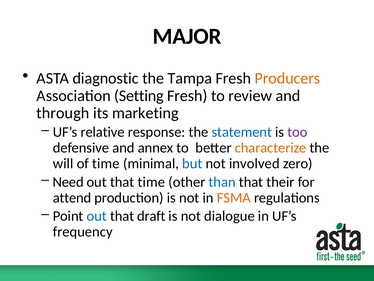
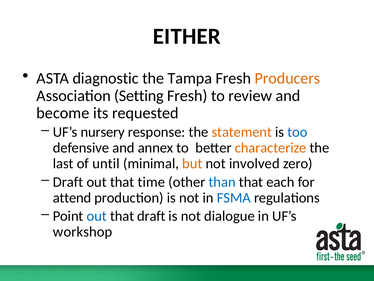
MAJOR: MAJOR -> EITHER
through: through -> become
marketing: marketing -> requested
relative: relative -> nursery
statement colour: blue -> orange
too colour: purple -> blue
will: will -> last
of time: time -> until
but colour: blue -> orange
Need at (68, 182): Need -> Draft
their: their -> each
FSMA colour: orange -> blue
frequency: frequency -> workshop
